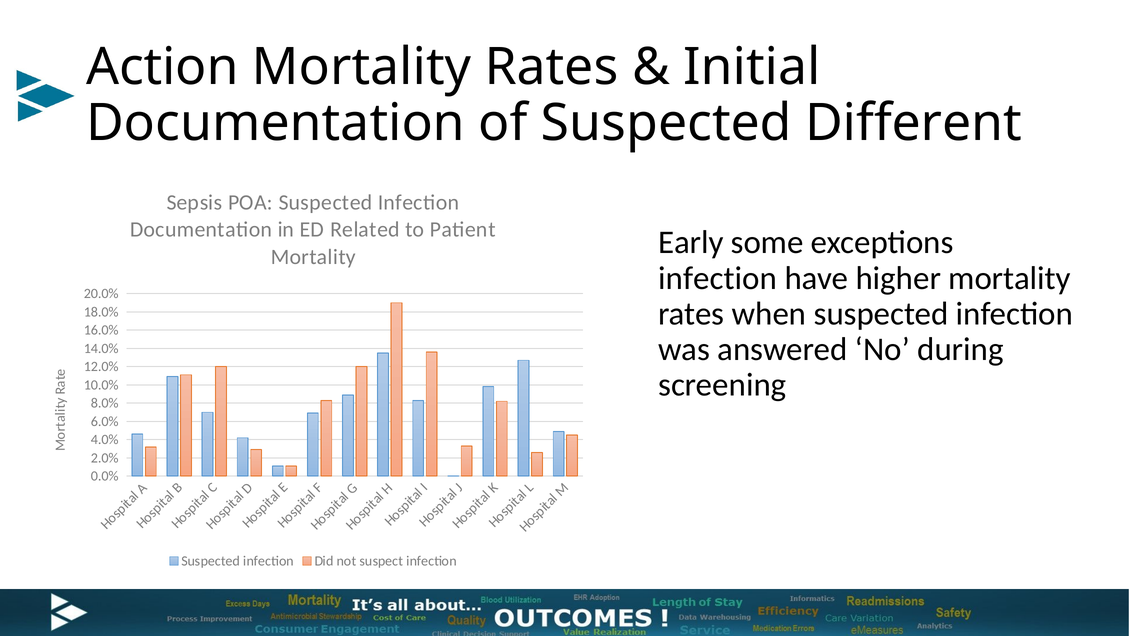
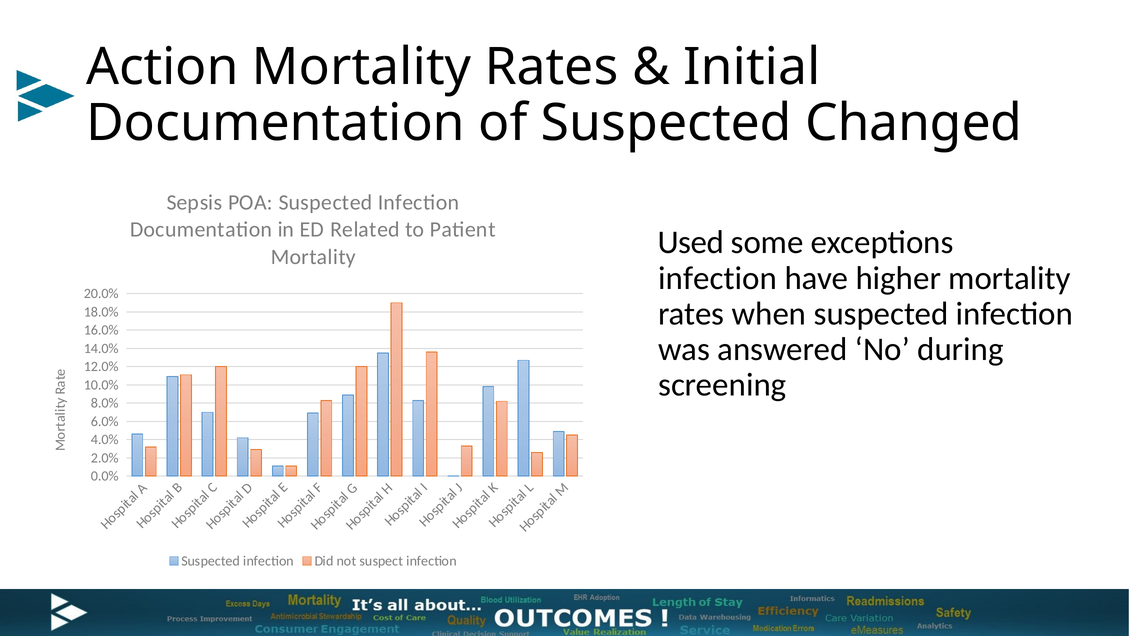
Different: Different -> Changed
Early: Early -> Used
